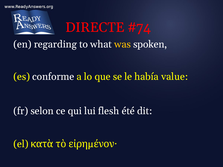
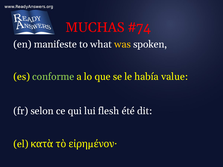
DIRECTE: DIRECTE -> MUCHAS
regarding: regarding -> manifeste
conforme colour: white -> light green
